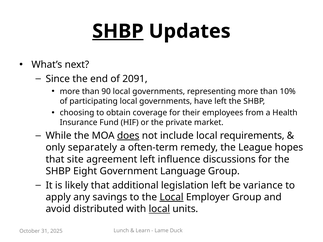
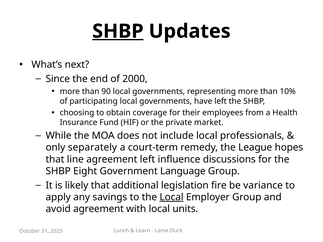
2091: 2091 -> 2000
does underline: present -> none
requirements: requirements -> professionals
often-term: often-term -> court-term
site: site -> line
legislation left: left -> fire
avoid distributed: distributed -> agreement
local at (159, 209) underline: present -> none
